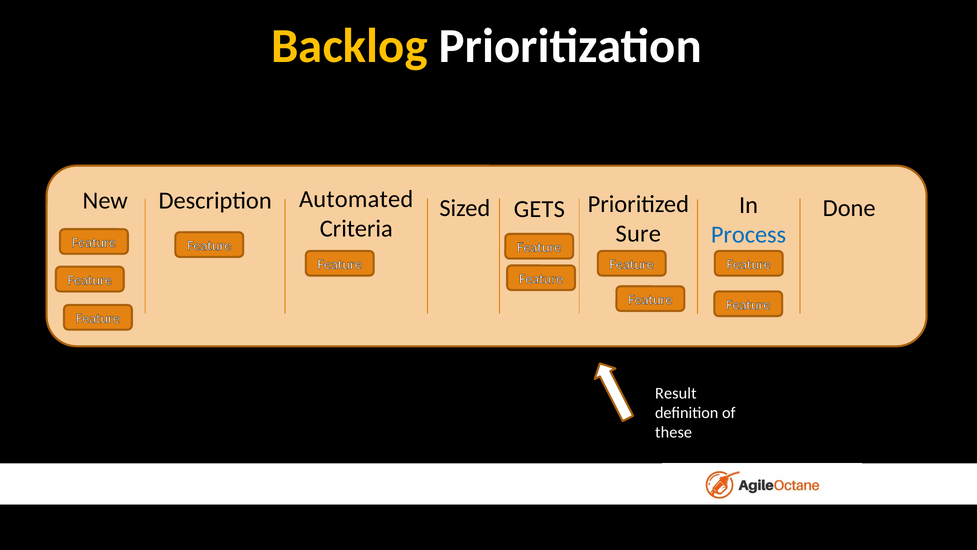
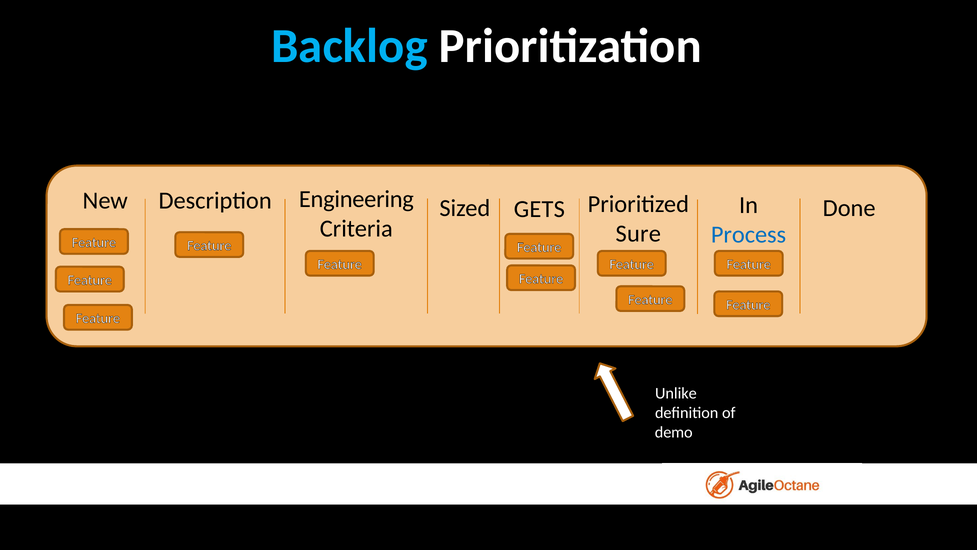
Backlog colour: yellow -> light blue
Automated: Automated -> Engineering
Result: Result -> Unlike
these: these -> demo
